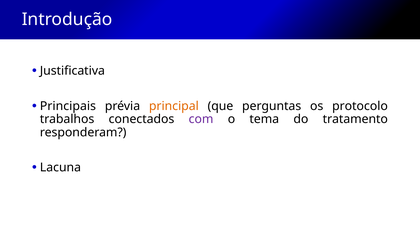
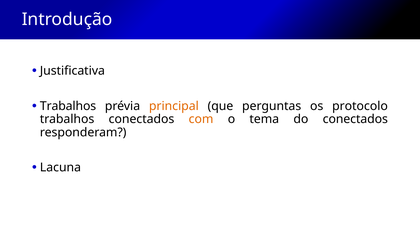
Principais at (68, 106): Principais -> Trabalhos
com colour: purple -> orange
do tratamento: tratamento -> conectados
